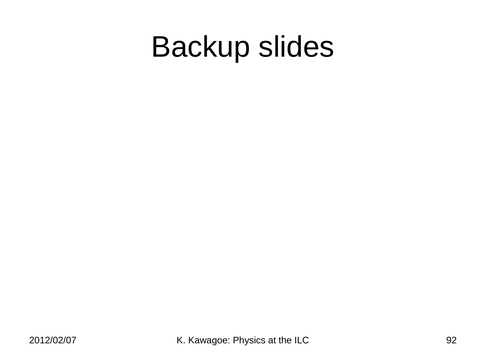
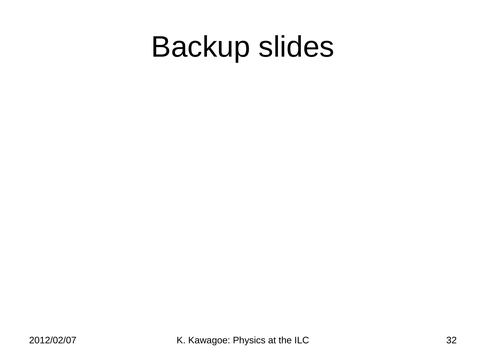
92: 92 -> 32
